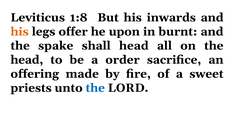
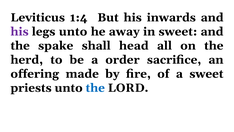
1:8: 1:8 -> 1:4
his at (20, 32) colour: orange -> purple
legs offer: offer -> unto
upon: upon -> away
in burnt: burnt -> sweet
head at (27, 60): head -> herd
